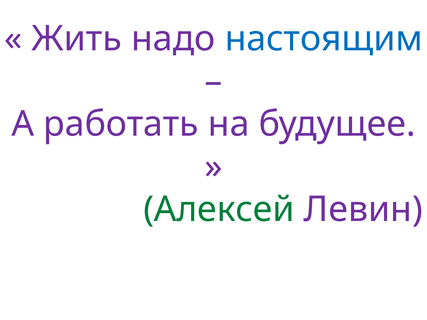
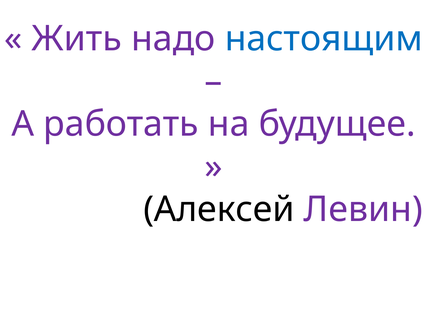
Алексей colour: green -> black
